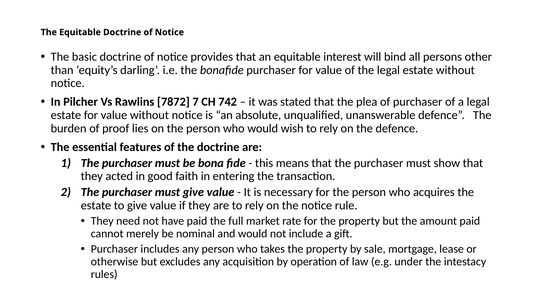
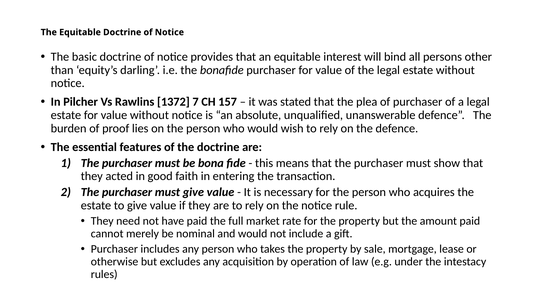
7872: 7872 -> 1372
742: 742 -> 157
